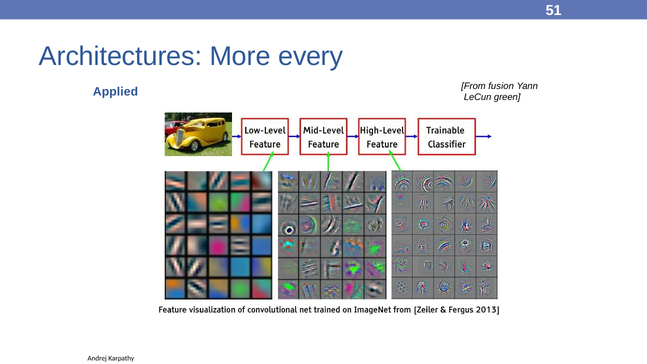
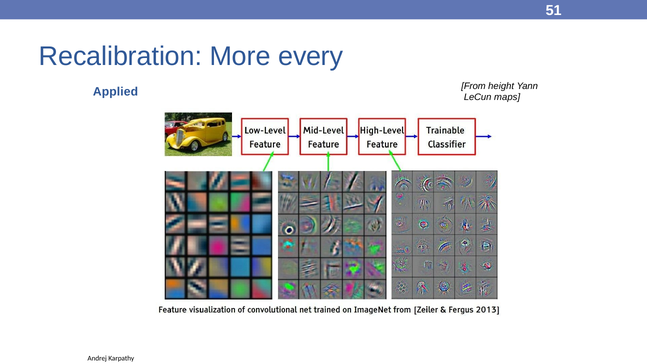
Architectures: Architectures -> Recalibration
fusion: fusion -> height
green: green -> maps
